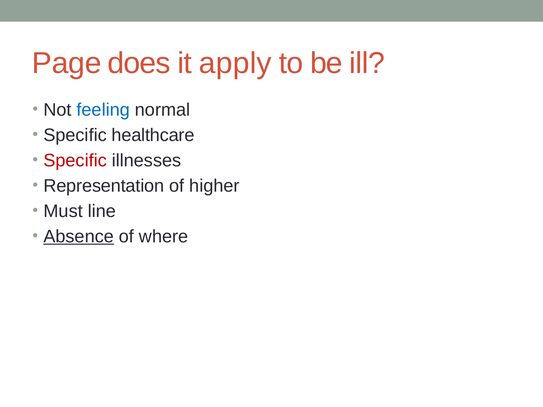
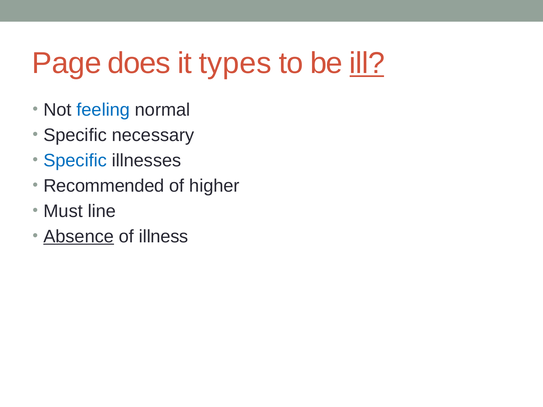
apply: apply -> types
ill underline: none -> present
healthcare: healthcare -> necessary
Specific at (75, 161) colour: red -> blue
Representation: Representation -> Recommended
where: where -> illness
